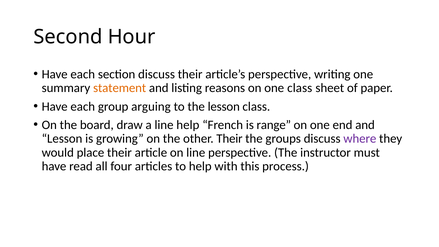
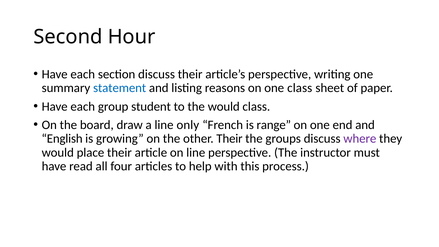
statement colour: orange -> blue
arguing: arguing -> student
the lesson: lesson -> would
line help: help -> only
Lesson at (62, 139): Lesson -> English
